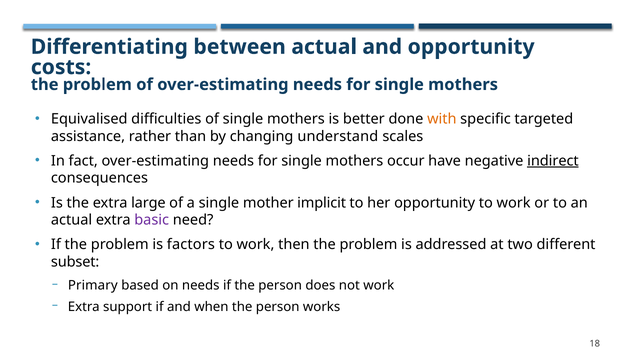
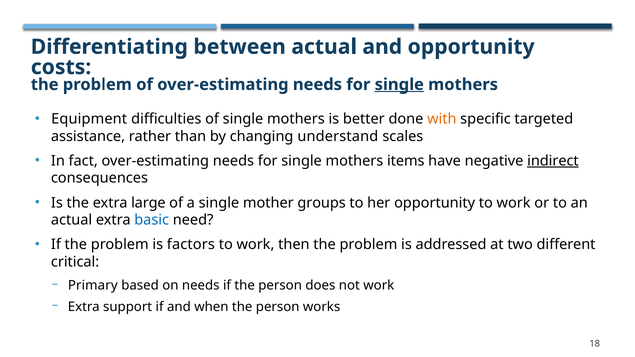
single at (399, 85) underline: none -> present
Equivalised: Equivalised -> Equipment
occur: occur -> items
implicit: implicit -> groups
basic colour: purple -> blue
subset: subset -> critical
